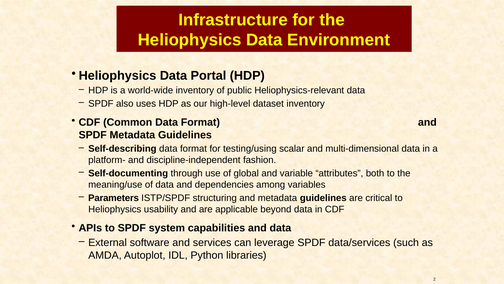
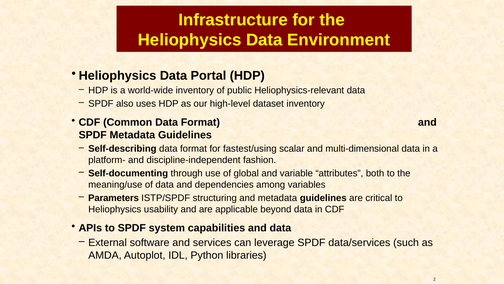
testing/using: testing/using -> fastest/using
